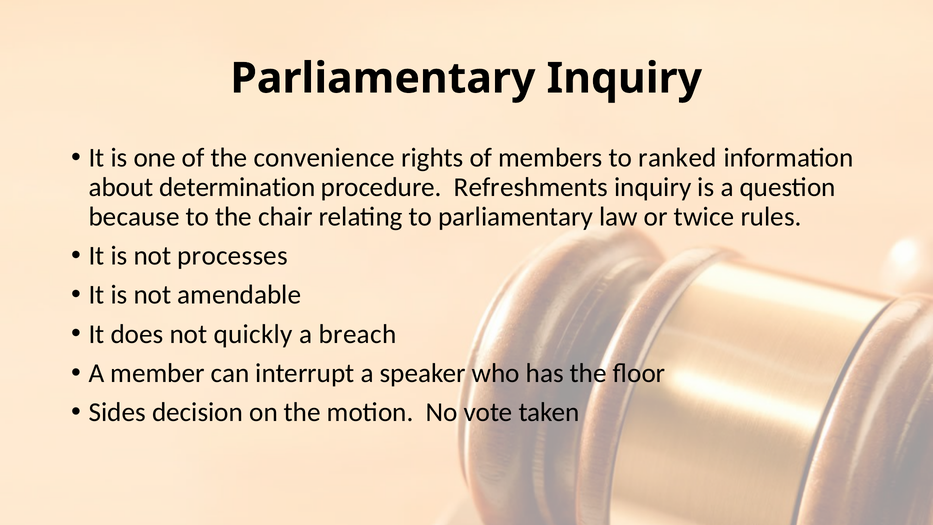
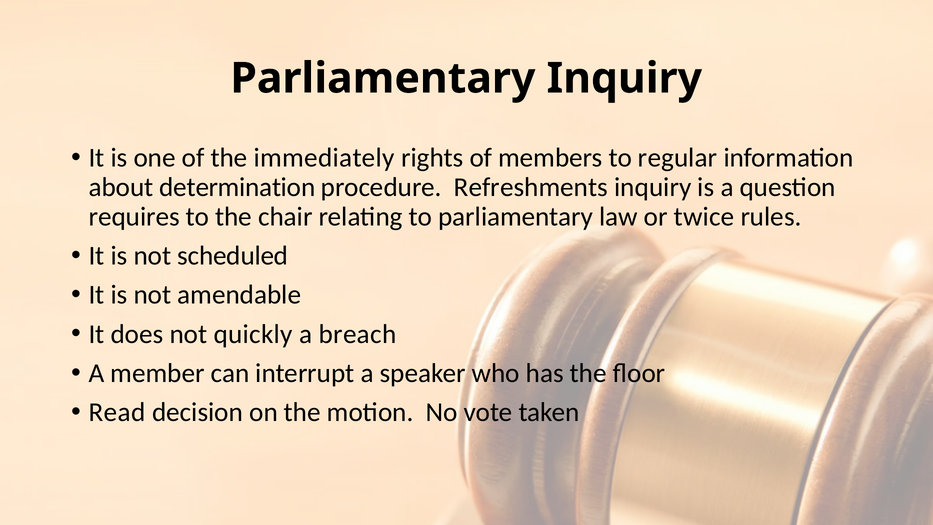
convenience: convenience -> immediately
ranked: ranked -> regular
because: because -> requires
processes: processes -> scheduled
Sides: Sides -> Read
